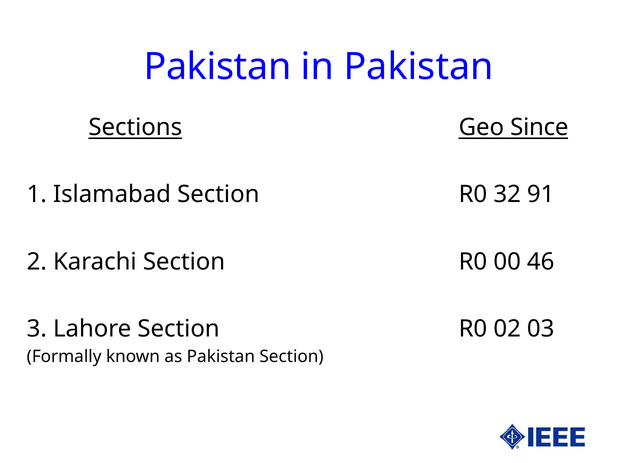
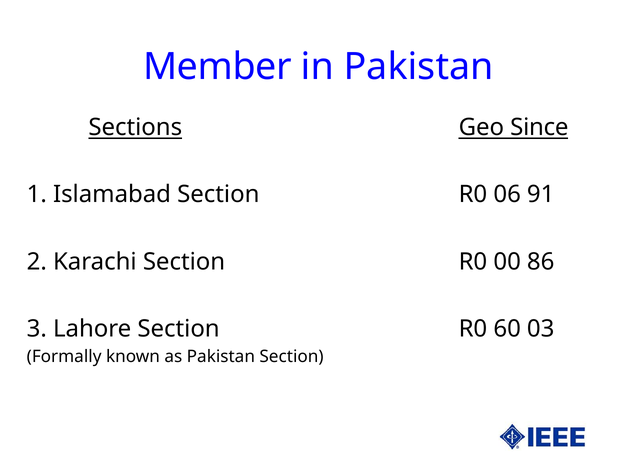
Pakistan at (217, 67): Pakistan -> Member
32: 32 -> 06
46: 46 -> 86
02: 02 -> 60
